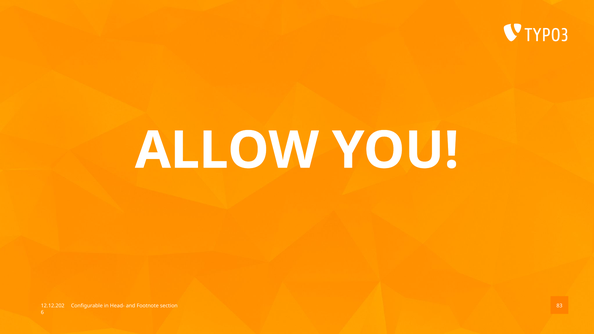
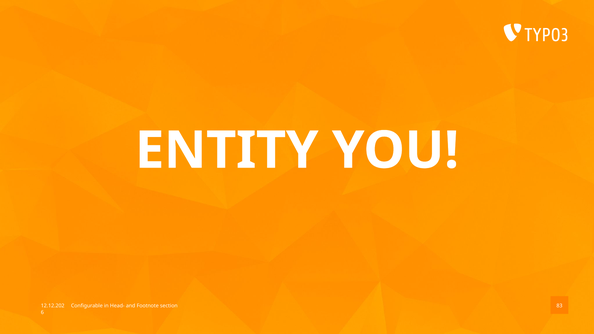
ALLOW: ALLOW -> ENTITY
